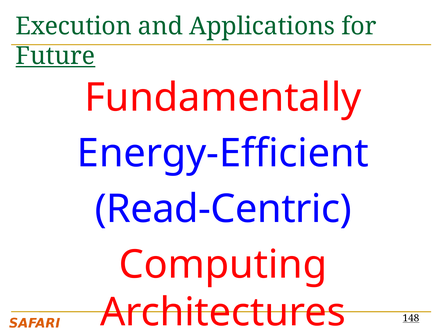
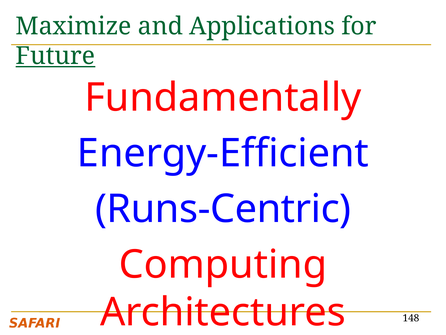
Execution: Execution -> Maximize
Read-Centric: Read-Centric -> Runs-Centric
148 underline: present -> none
